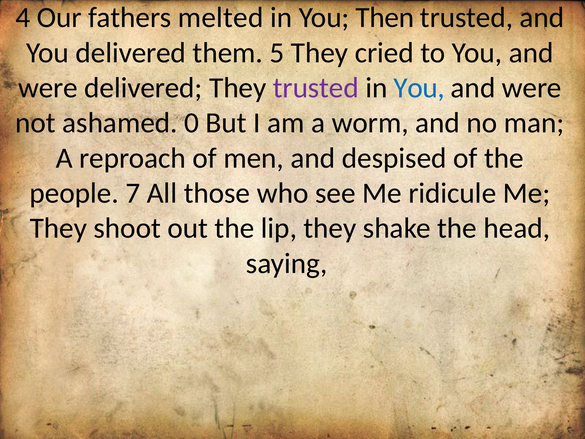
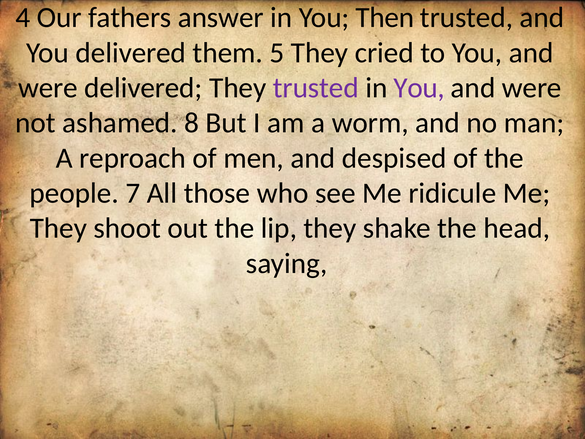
melted: melted -> answer
You at (419, 88) colour: blue -> purple
0: 0 -> 8
